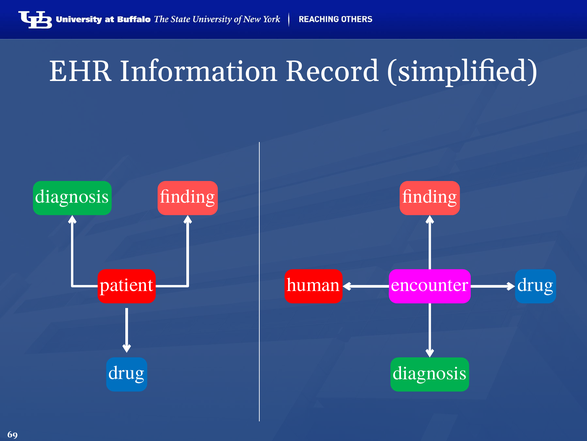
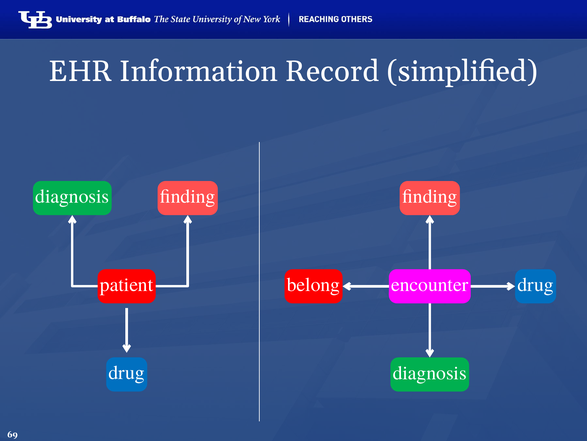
human: human -> belong
